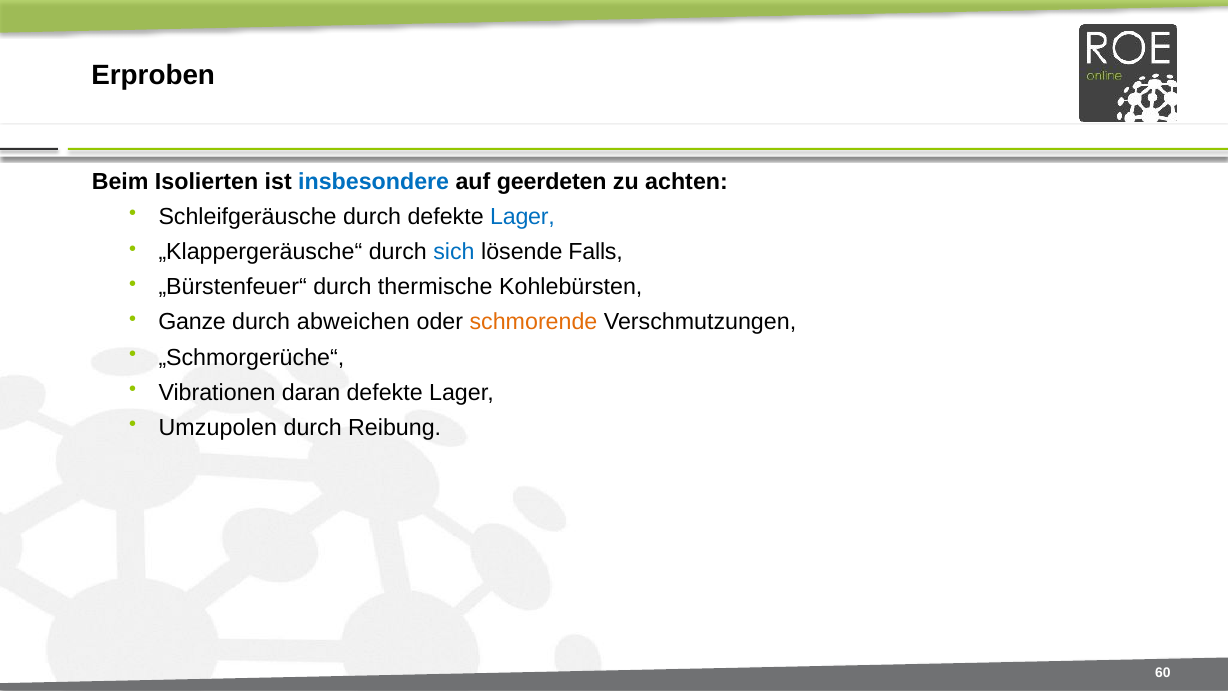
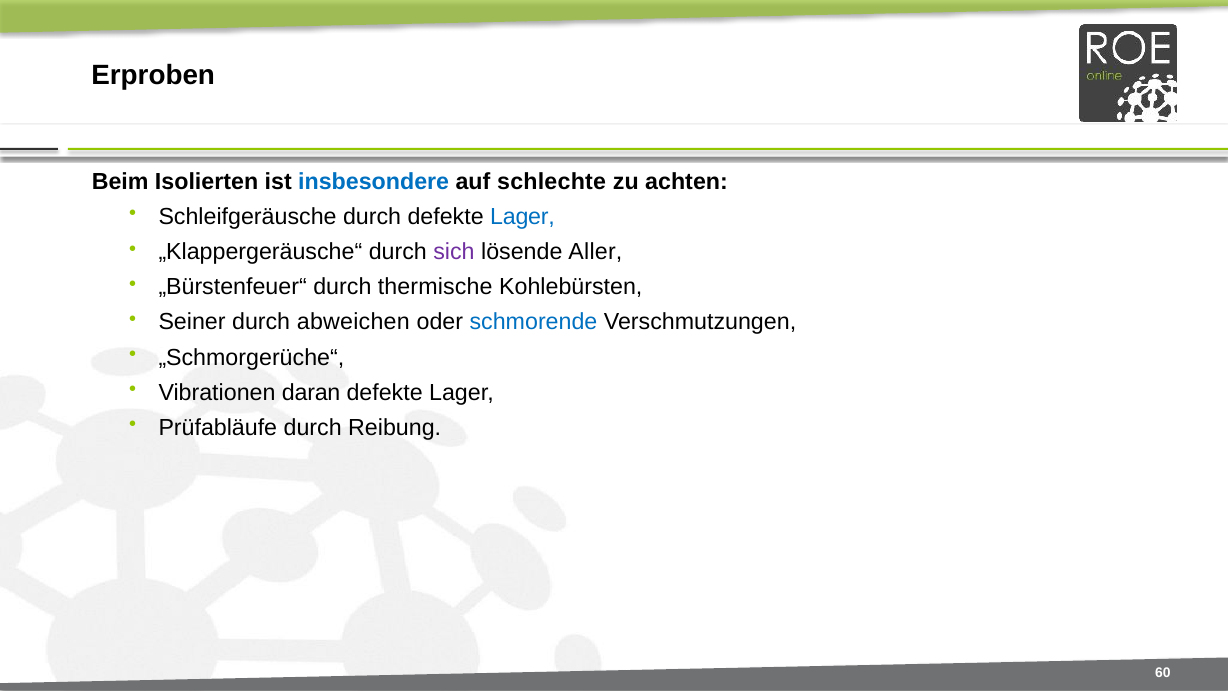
geerdeten: geerdeten -> schlechte
sich colour: blue -> purple
Falls: Falls -> Aller
Ganze: Ganze -> Seiner
schmorende colour: orange -> blue
Umzupolen: Umzupolen -> Prüfabläufe
